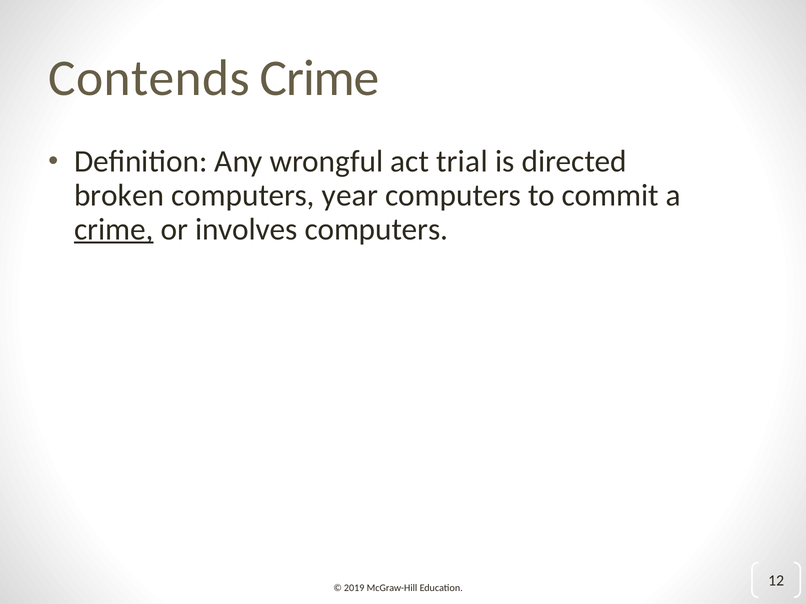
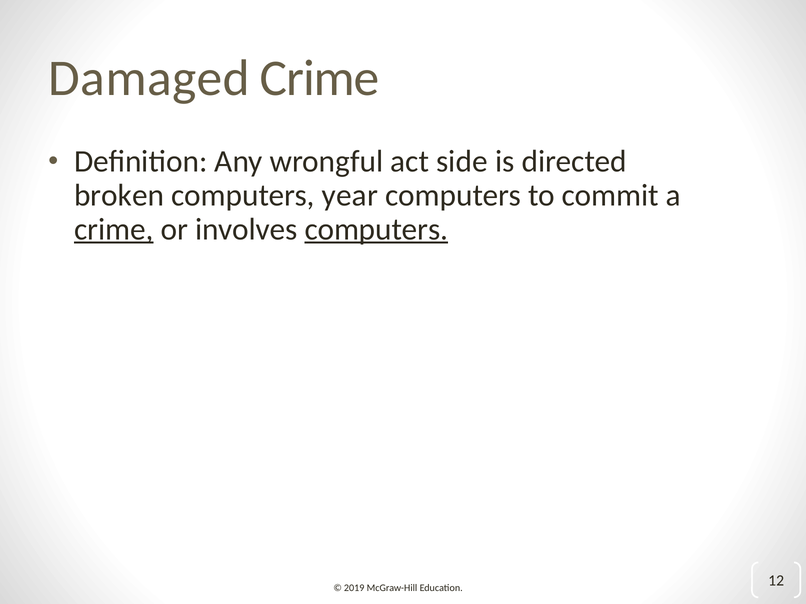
Contends: Contends -> Damaged
trial: trial -> side
computers at (376, 229) underline: none -> present
